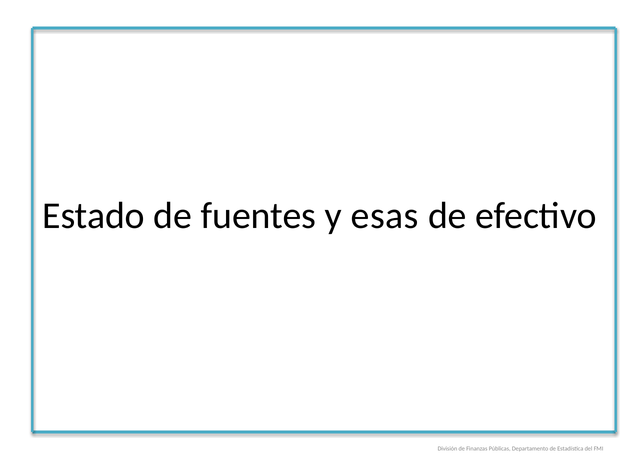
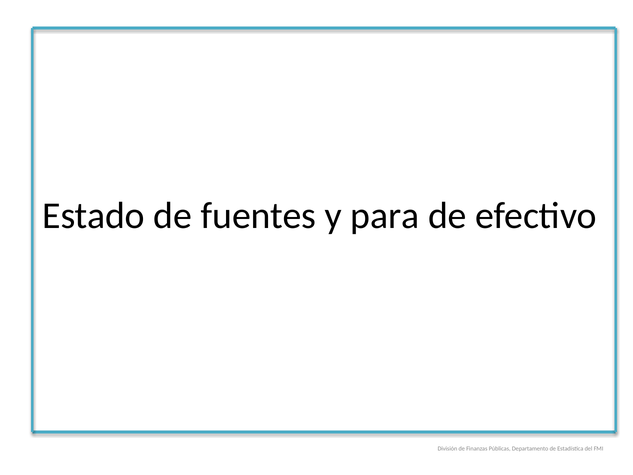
esas: esas -> para
